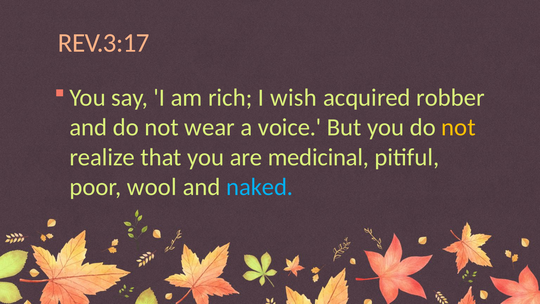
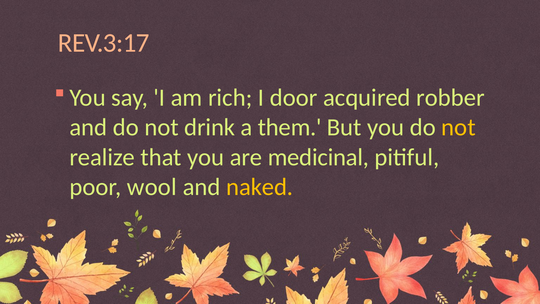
wish: wish -> door
wear: wear -> drink
voice: voice -> them
naked colour: light blue -> yellow
